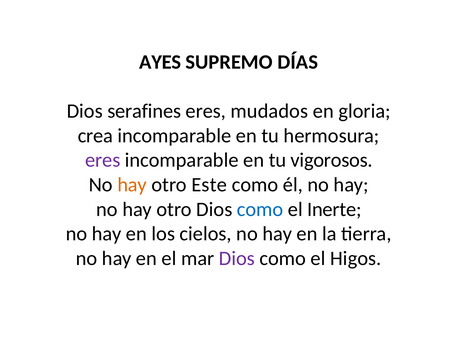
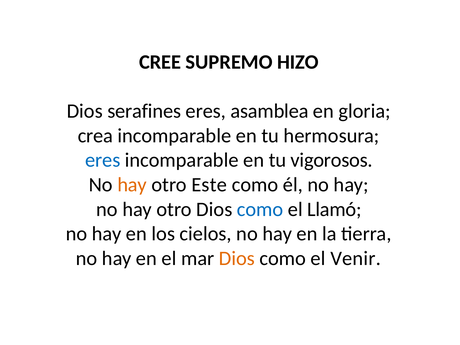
AYES: AYES -> CREE
DÍAS: DÍAS -> HIZO
mudados: mudados -> asamblea
eres at (103, 160) colour: purple -> blue
Inerte: Inerte -> Llamó
Dios at (237, 258) colour: purple -> orange
Higos: Higos -> Venir
